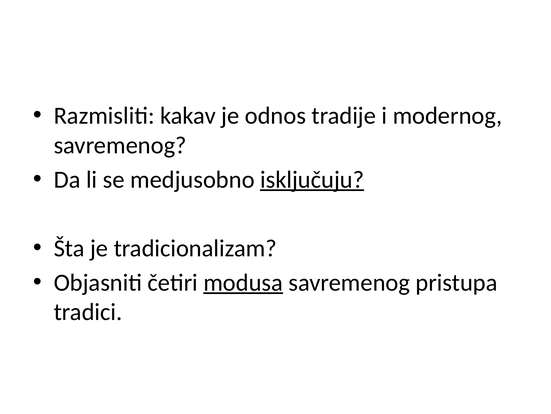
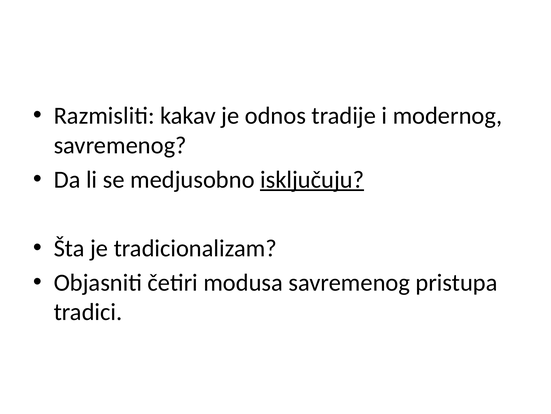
modusa underline: present -> none
